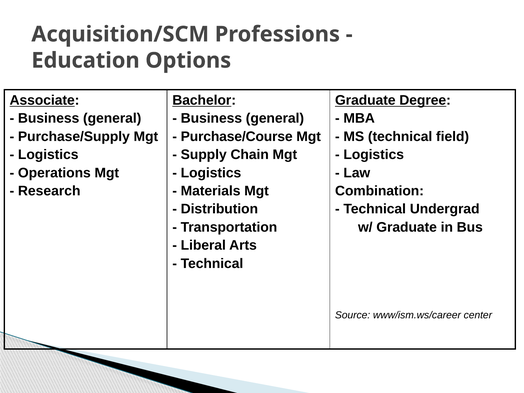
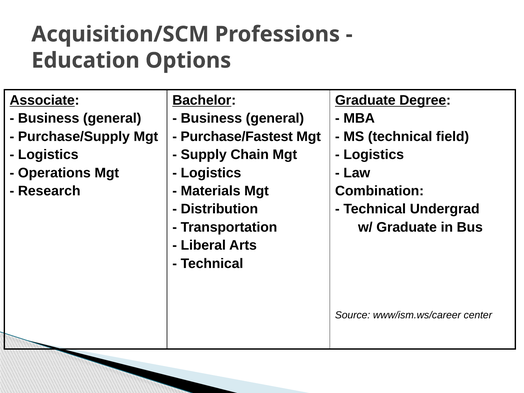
Purchase/Course: Purchase/Course -> Purchase/Fastest
